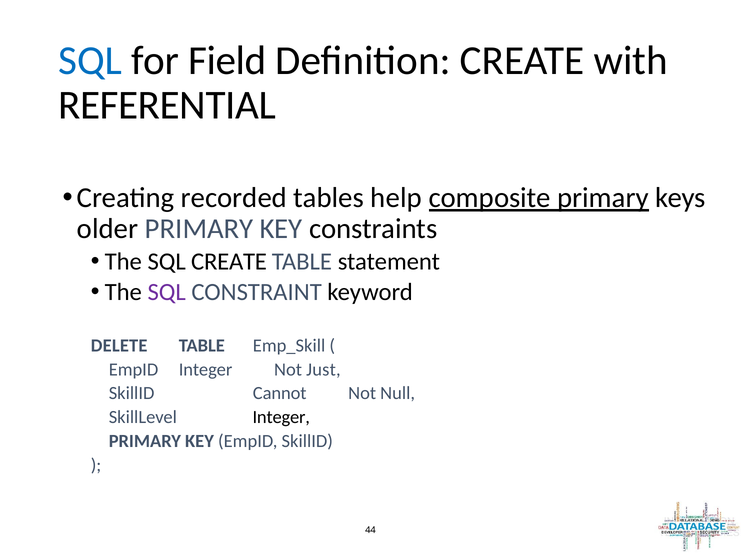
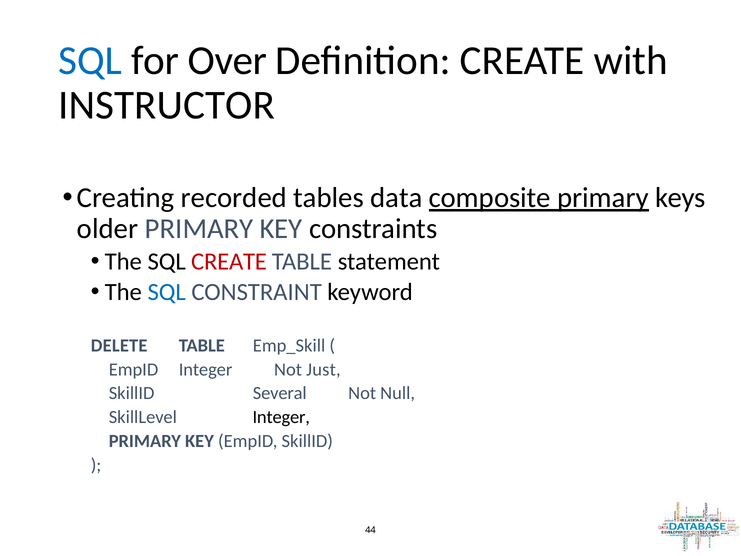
Field: Field -> Over
REFERENTIAL: REFERENTIAL -> INSTRUCTOR
help: help -> data
CREATE at (229, 262) colour: black -> red
SQL at (167, 292) colour: purple -> blue
Cannot: Cannot -> Several
